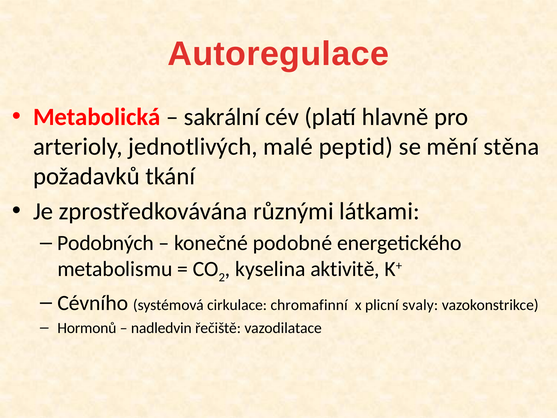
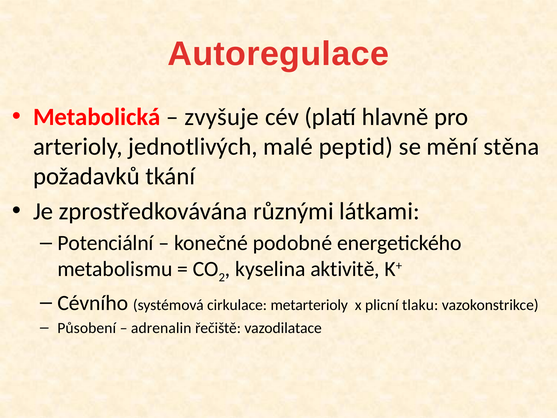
sakrální: sakrální -> zvyšuje
Podobných: Podobných -> Potenciální
chromafinní: chromafinní -> metarterioly
svaly: svaly -> tlaku
Hormonů: Hormonů -> Působení
nadledvin: nadledvin -> adrenalin
